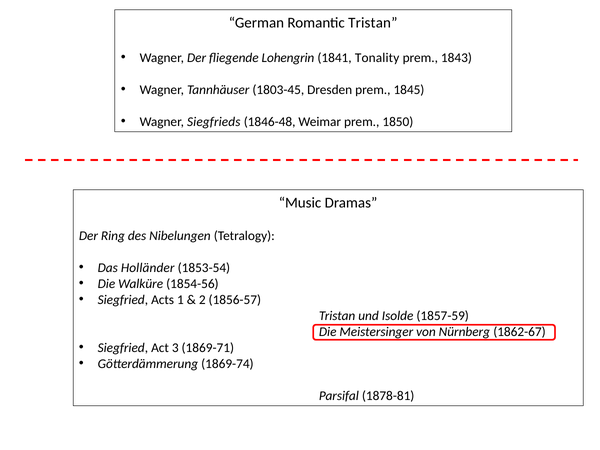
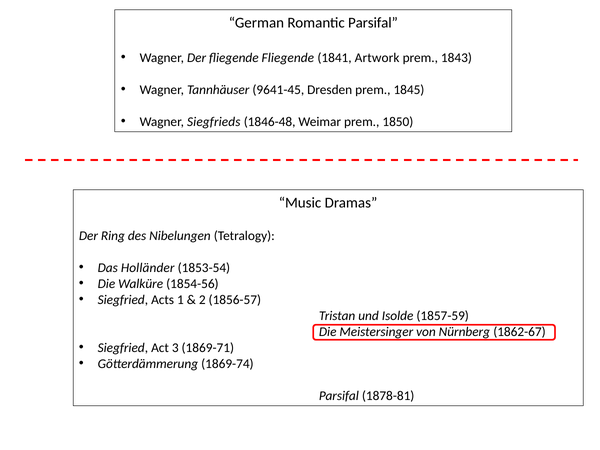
Romantic Tristan: Tristan -> Parsifal
fliegende Lohengrin: Lohengrin -> Fliegende
Tonality: Tonality -> Artwork
1803-45: 1803-45 -> 9641-45
